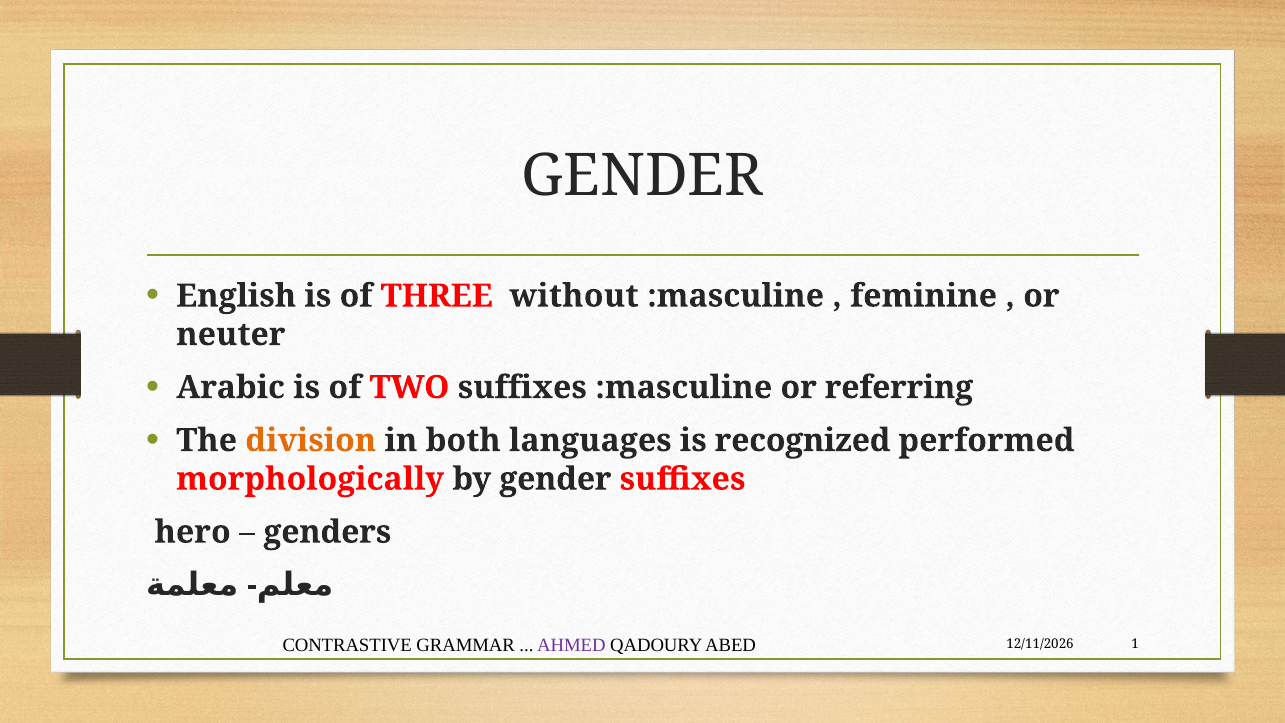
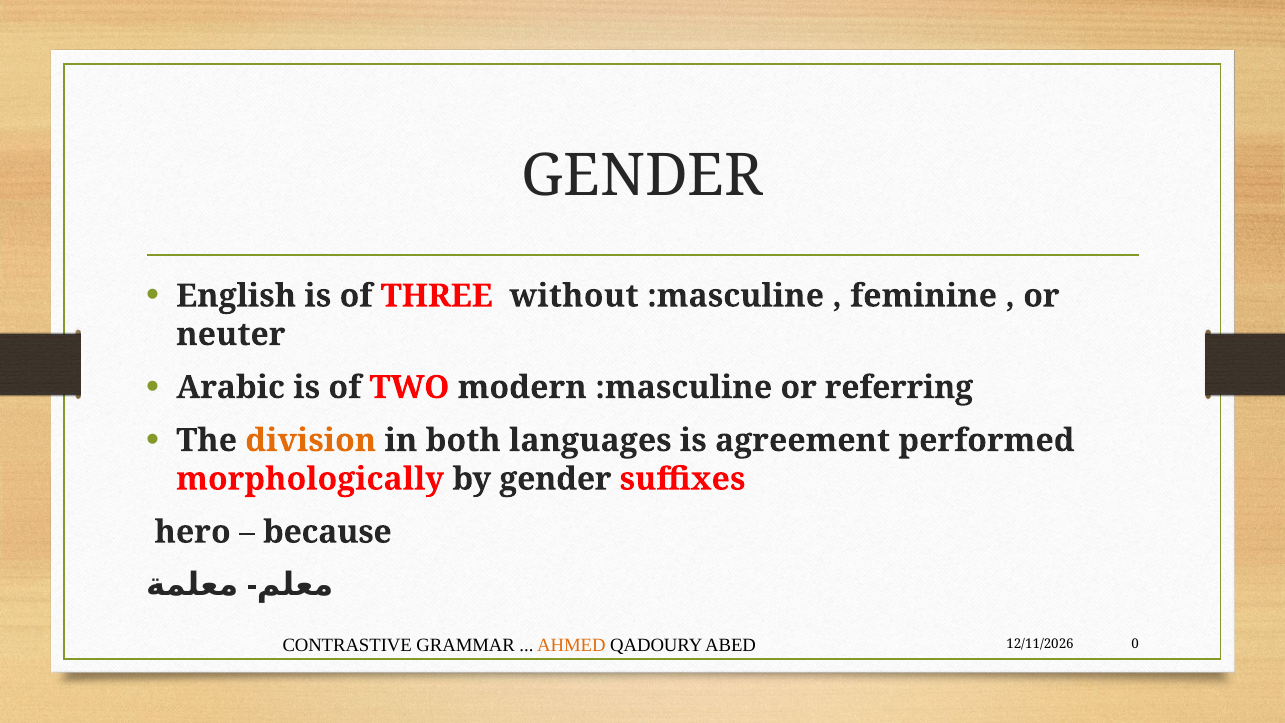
TWO suffixes: suffixes -> modern
recognized: recognized -> agreement
genders: genders -> because
AHMED colour: purple -> orange
1: 1 -> 0
